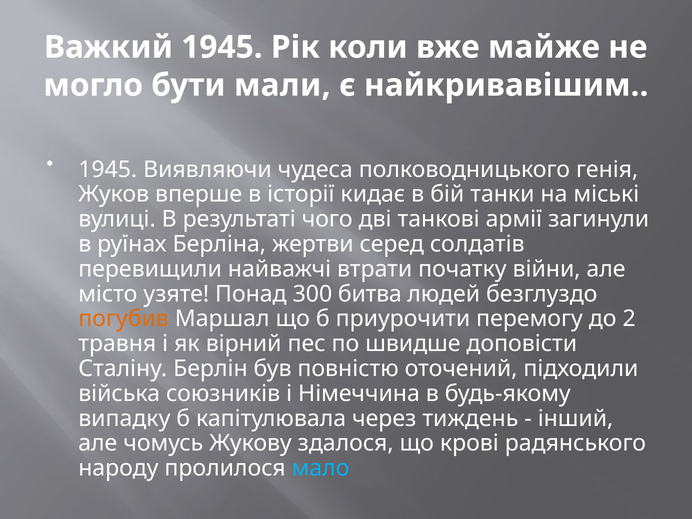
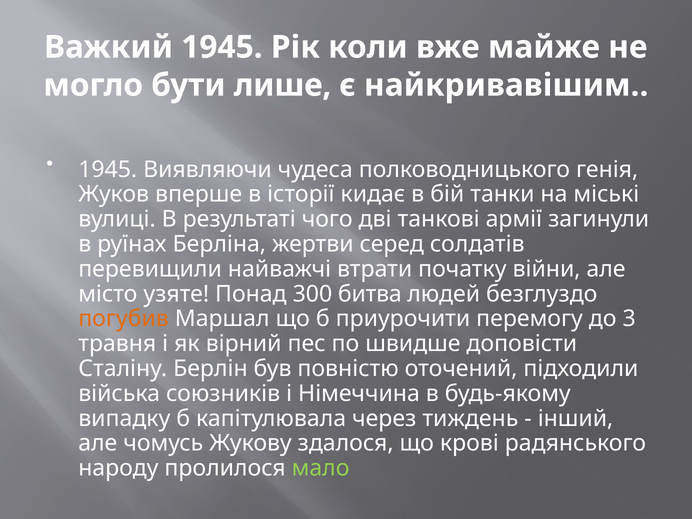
мали: мали -> лише
2: 2 -> 3
мало colour: light blue -> light green
